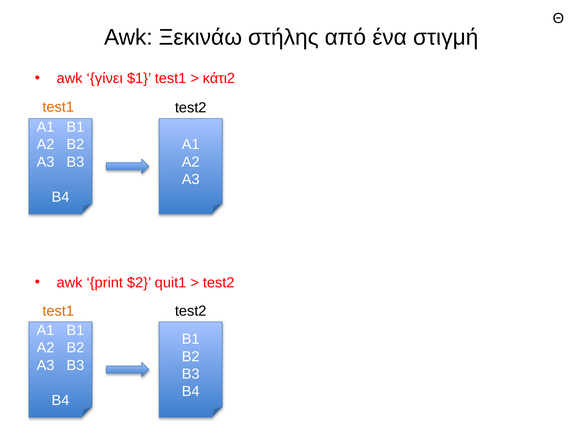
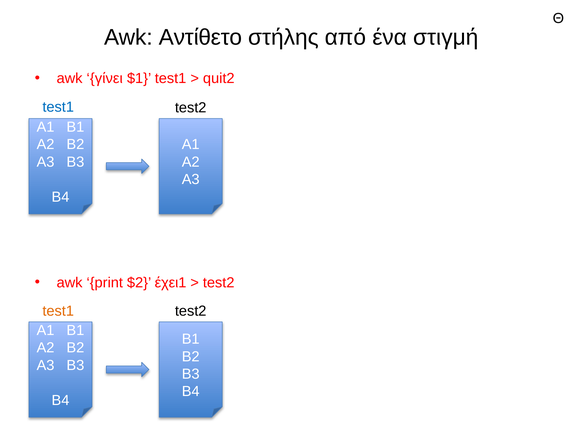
Ξεκινάω: Ξεκινάω -> Αντίθετο
κάτι2: κάτι2 -> quit2
test1 at (58, 107) colour: orange -> blue
quit1: quit1 -> έχει1
